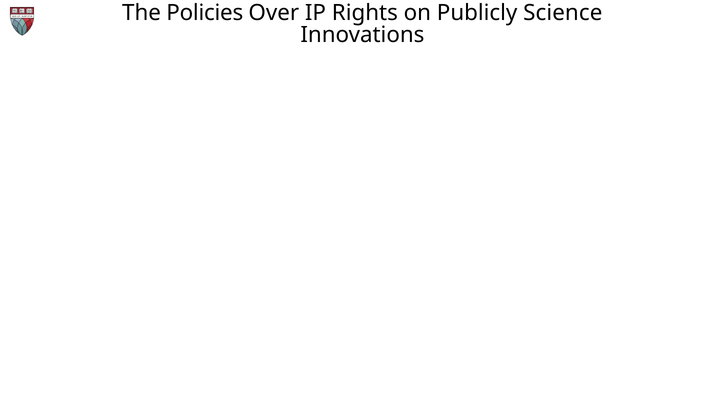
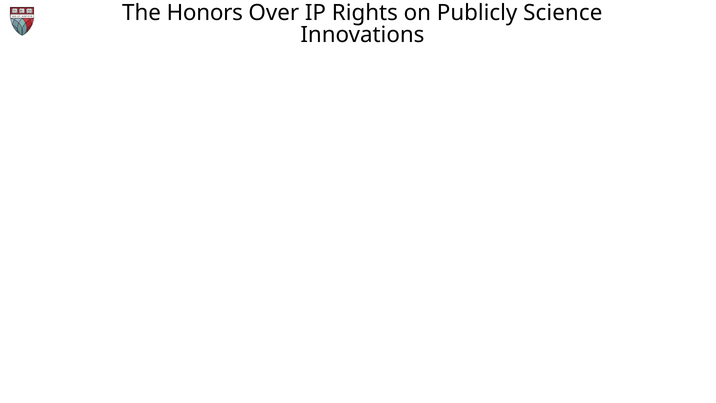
The Policies: Policies -> Honors
